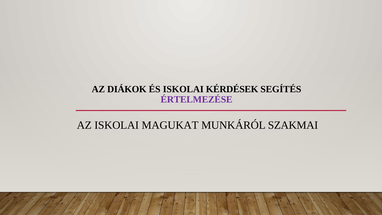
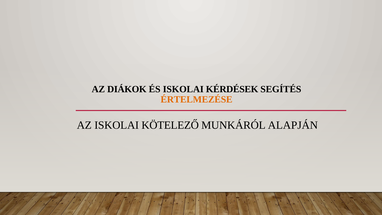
ÉRTELMEZÉSE colour: purple -> orange
MAGUKAT: MAGUKAT -> KÖTELEZŐ
SZAKMAI: SZAKMAI -> ALAPJÁN
